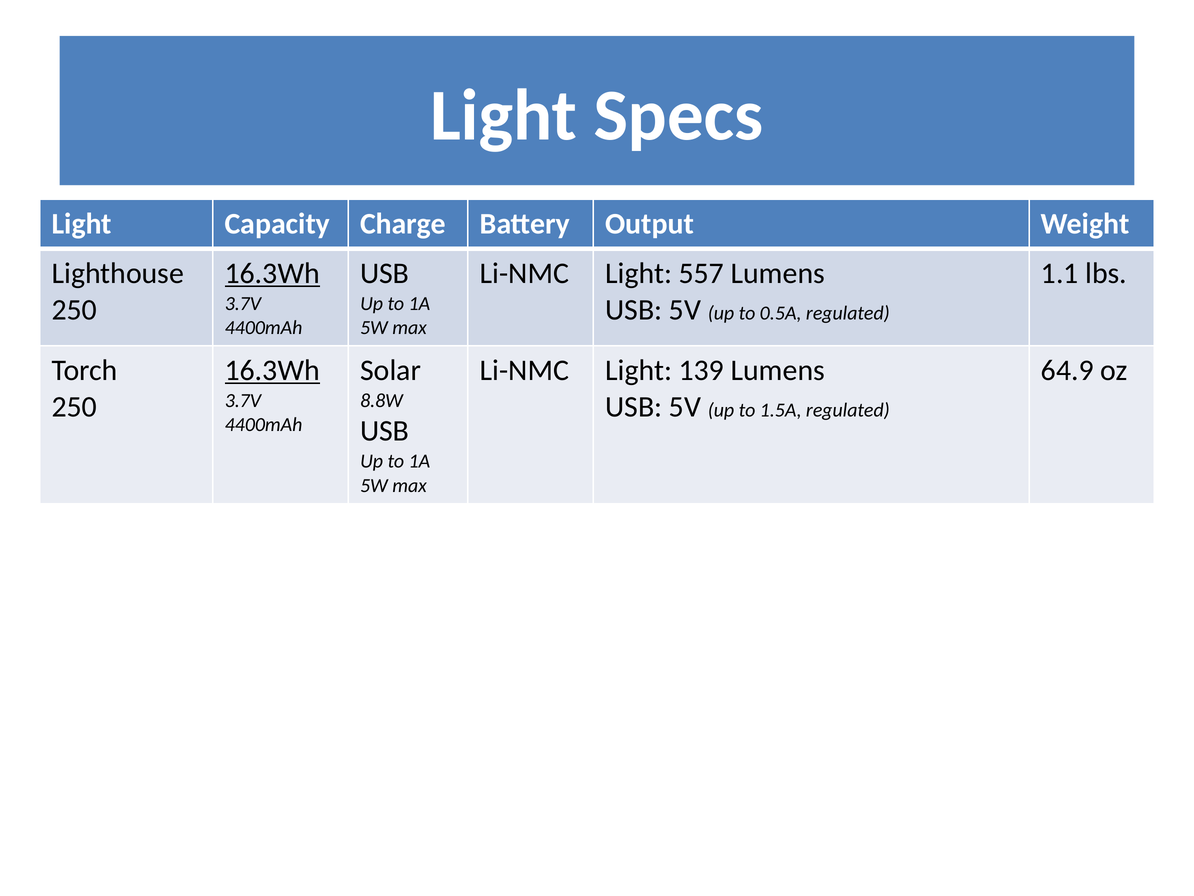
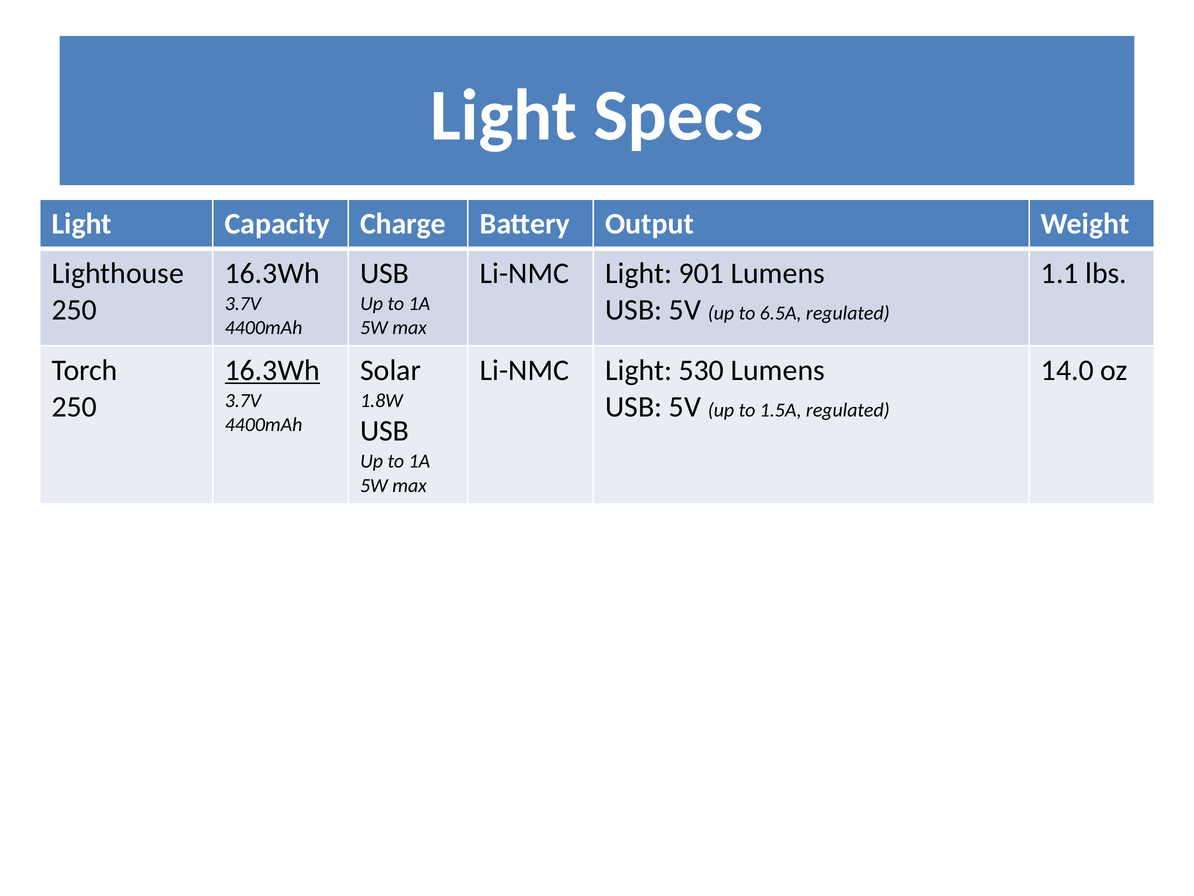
16.3Wh at (272, 273) underline: present -> none
557: 557 -> 901
0.5A: 0.5A -> 6.5A
139: 139 -> 530
64.9: 64.9 -> 14.0
8.8W: 8.8W -> 1.8W
